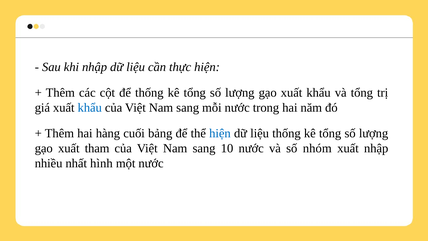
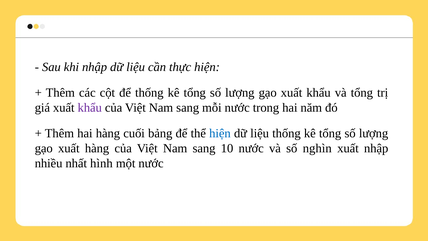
khẩu at (90, 108) colour: blue -> purple
xuất tham: tham -> hàng
nhóm: nhóm -> nghìn
